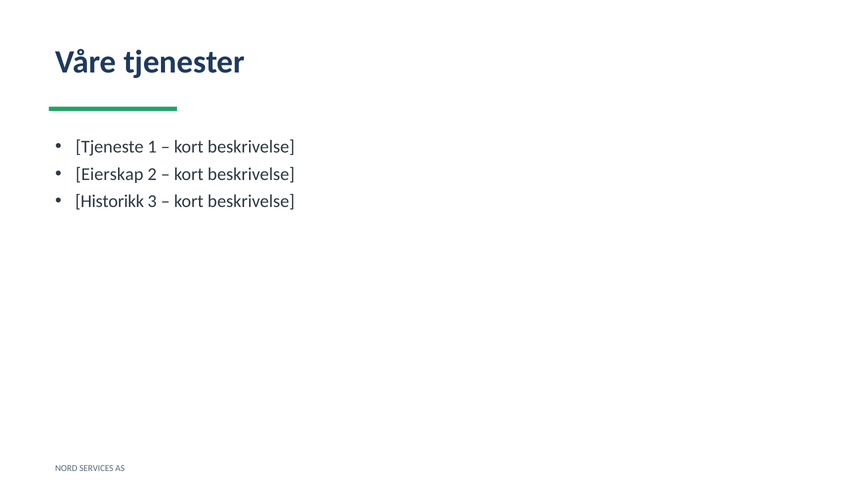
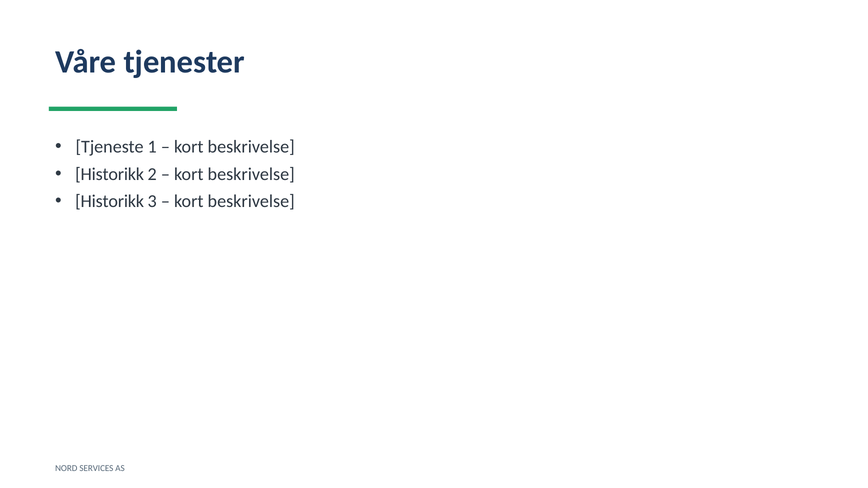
Eierskap at (110, 174): Eierskap -> Historikk
